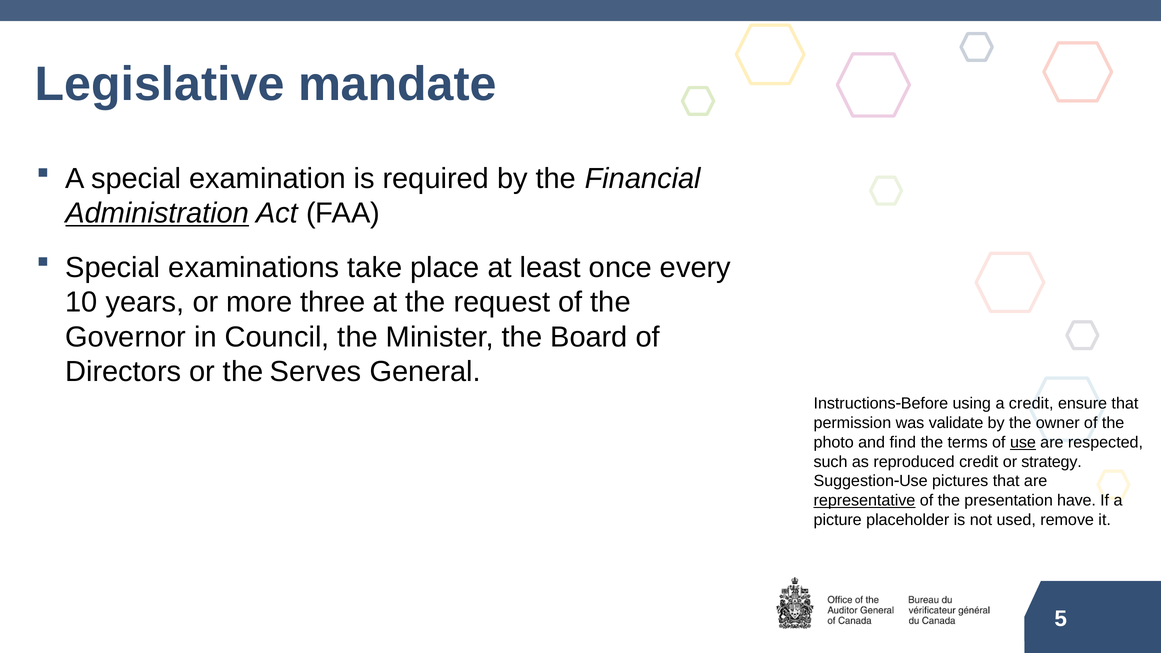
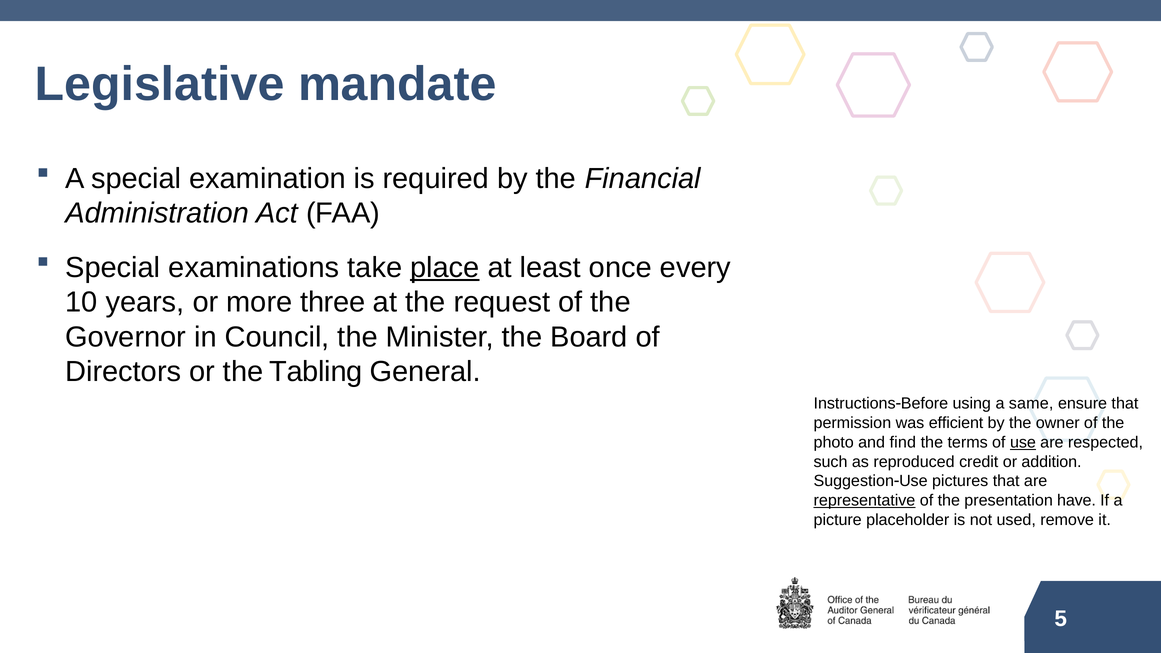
Administration underline: present -> none
place underline: none -> present
Serves: Serves -> Tabling
a credit: credit -> same
validate: validate -> efficient
strategy: strategy -> addition
